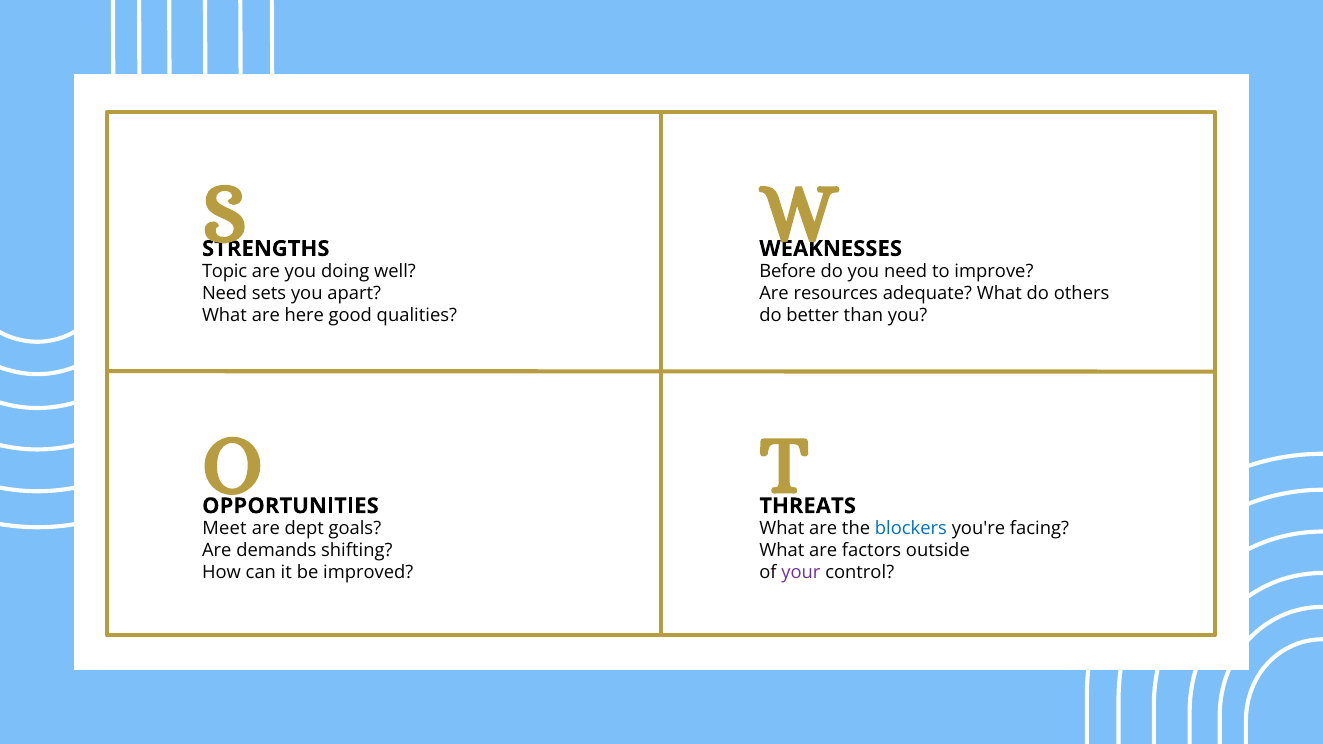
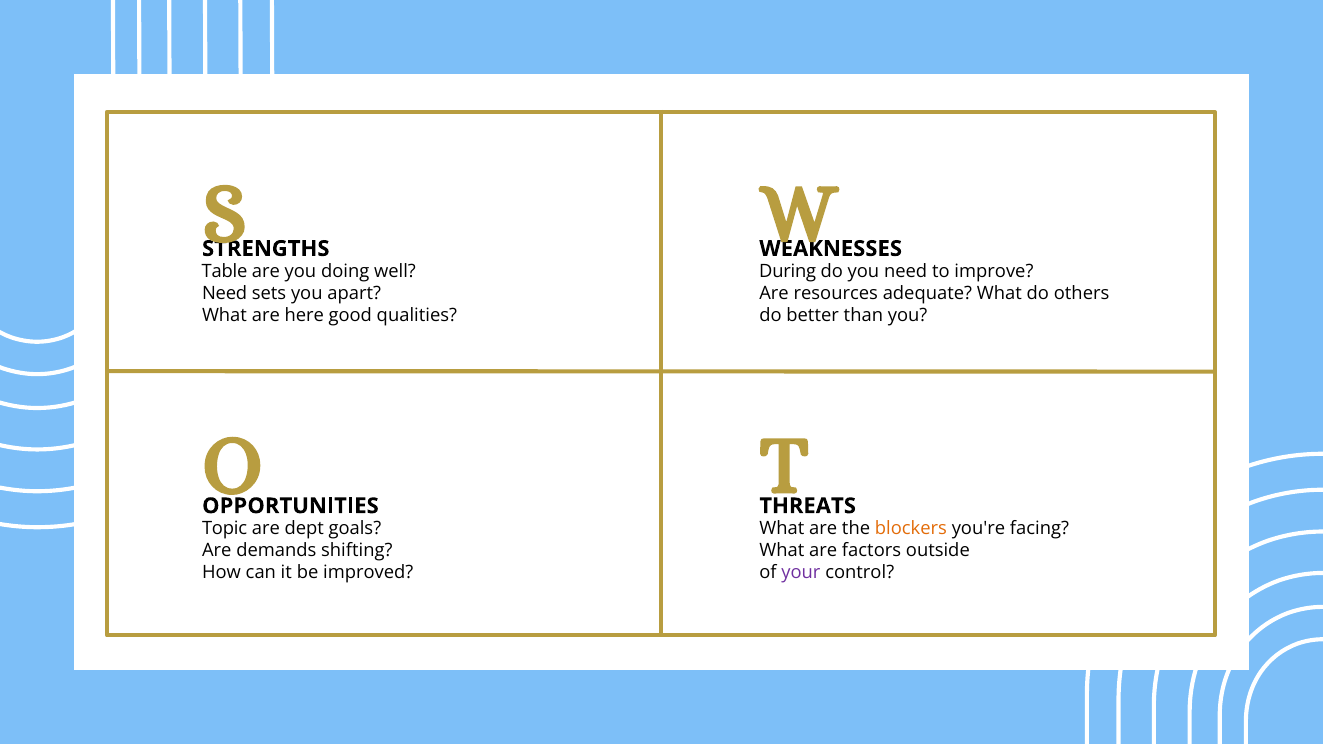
Before: Before -> During
Topic: Topic -> Table
Meet: Meet -> Topic
blockers colour: blue -> orange
